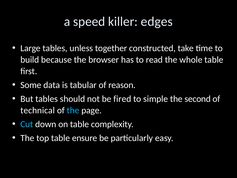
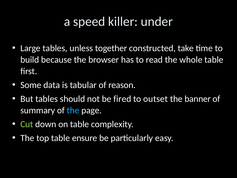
edges: edges -> under
simple: simple -> outset
second: second -> banner
technical: technical -> summary
Cut colour: light blue -> light green
